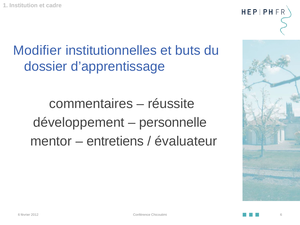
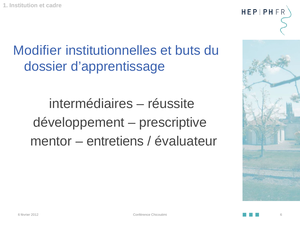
commentaires: commentaires -> intermédiaires
personnelle: personnelle -> prescriptive
